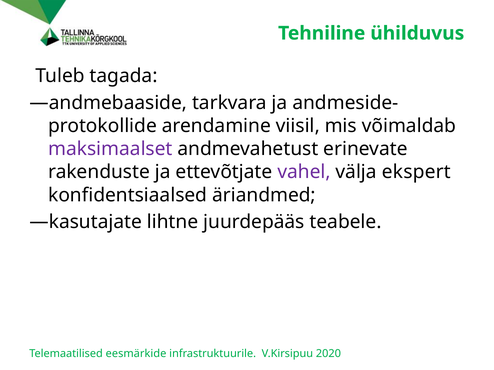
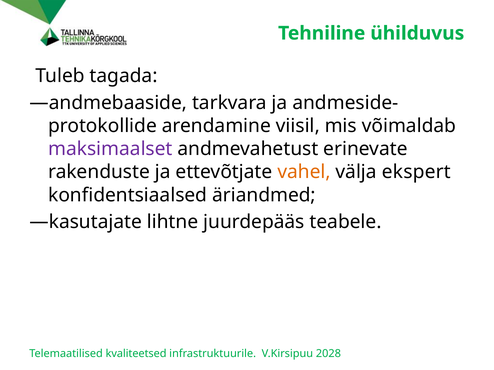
vahel colour: purple -> orange
eesmärkide: eesmärkide -> kvaliteetsed
2020: 2020 -> 2028
